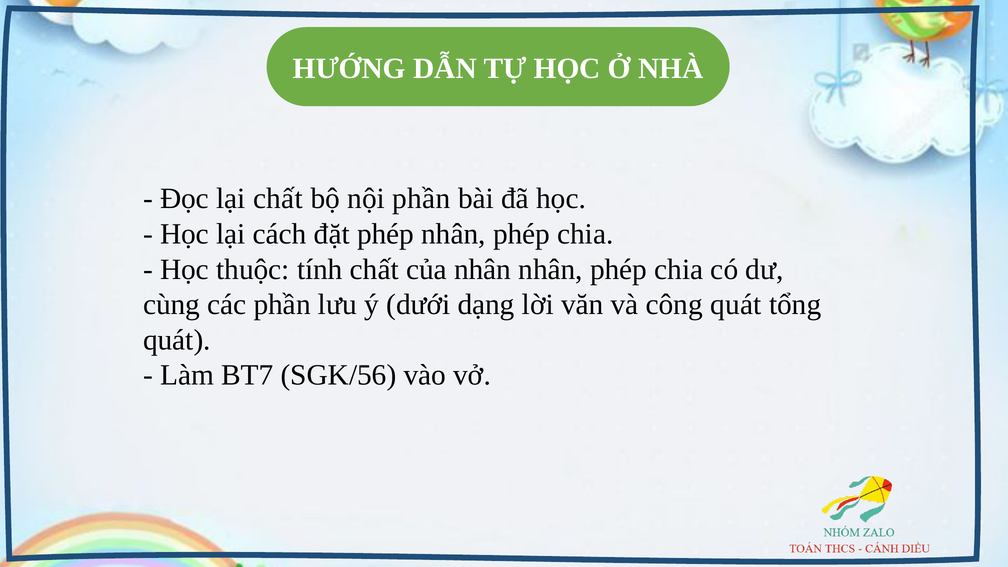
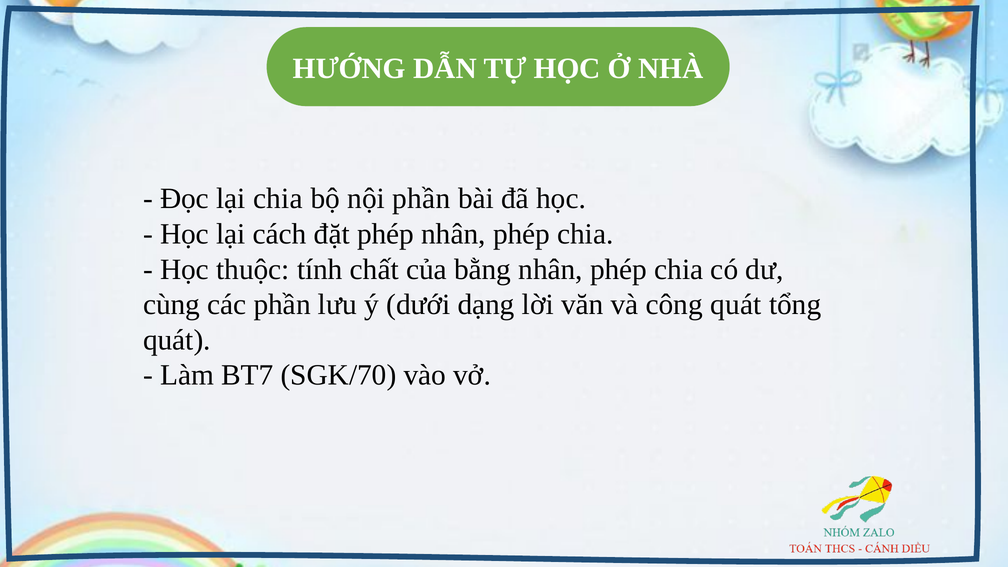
lại chất: chất -> chia
của nhân: nhân -> bằng
SGK/56: SGK/56 -> SGK/70
